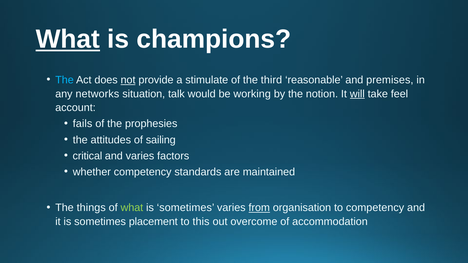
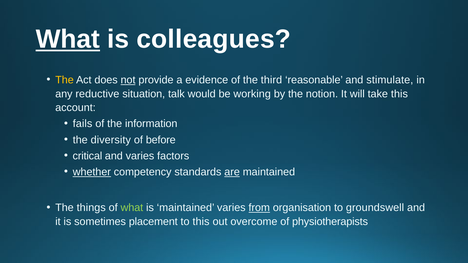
champions: champions -> colleagues
The at (64, 80) colour: light blue -> yellow
stimulate: stimulate -> evidence
premises: premises -> stimulate
networks: networks -> reductive
will underline: present -> none
take feel: feel -> this
prophesies: prophesies -> information
attitudes: attitudes -> diversity
sailing: sailing -> before
whether underline: none -> present
are underline: none -> present
sometimes at (186, 208): sometimes -> maintained
to competency: competency -> groundswell
accommodation: accommodation -> physiotherapists
